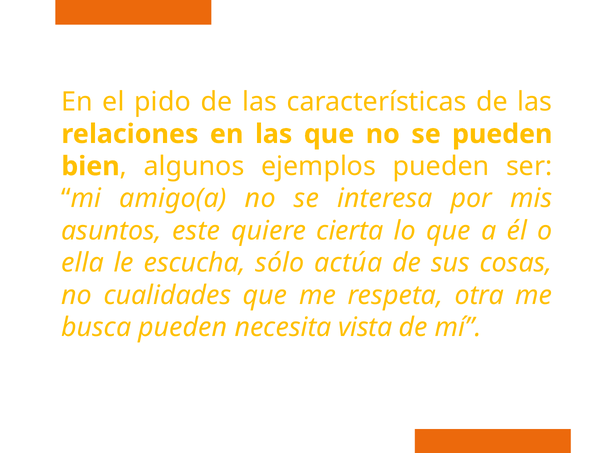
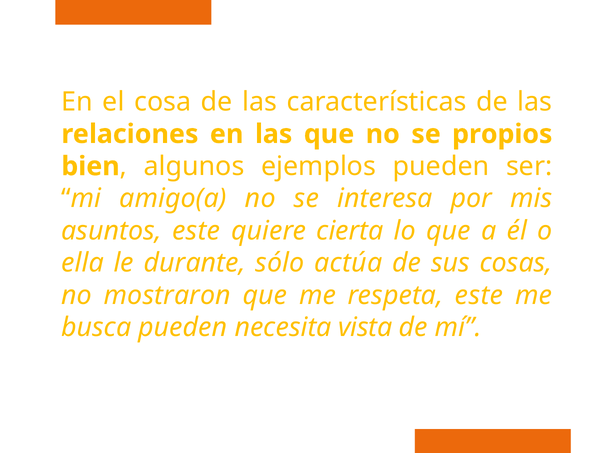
pido: pido -> cosa
se pueden: pueden -> propios
escucha: escucha -> durante
cualidades: cualidades -> mostraron
respeta otra: otra -> este
